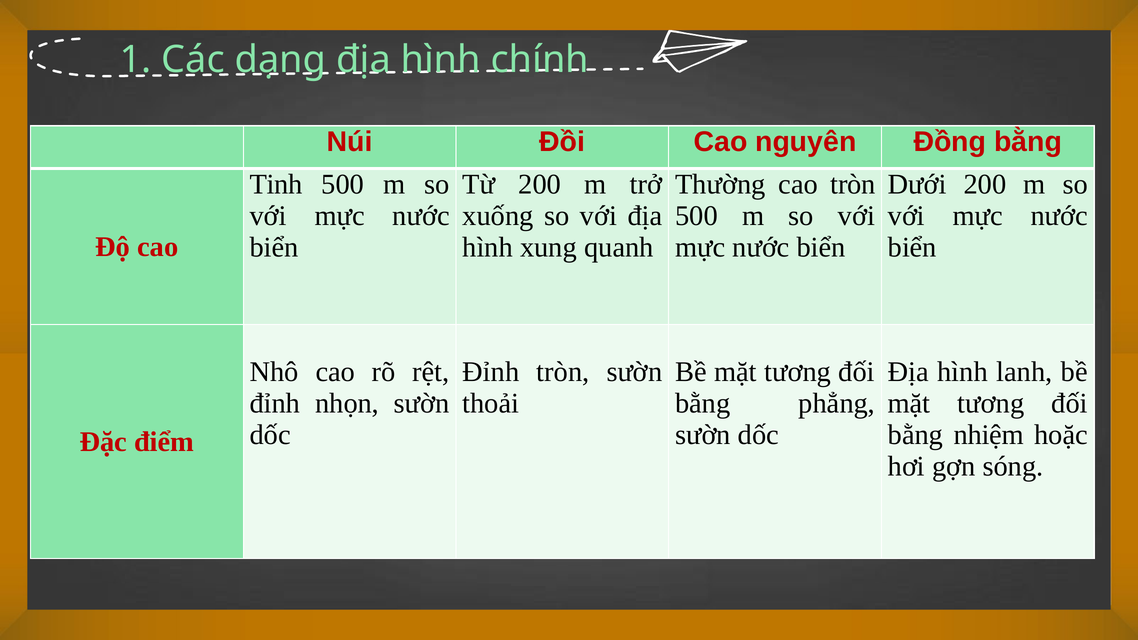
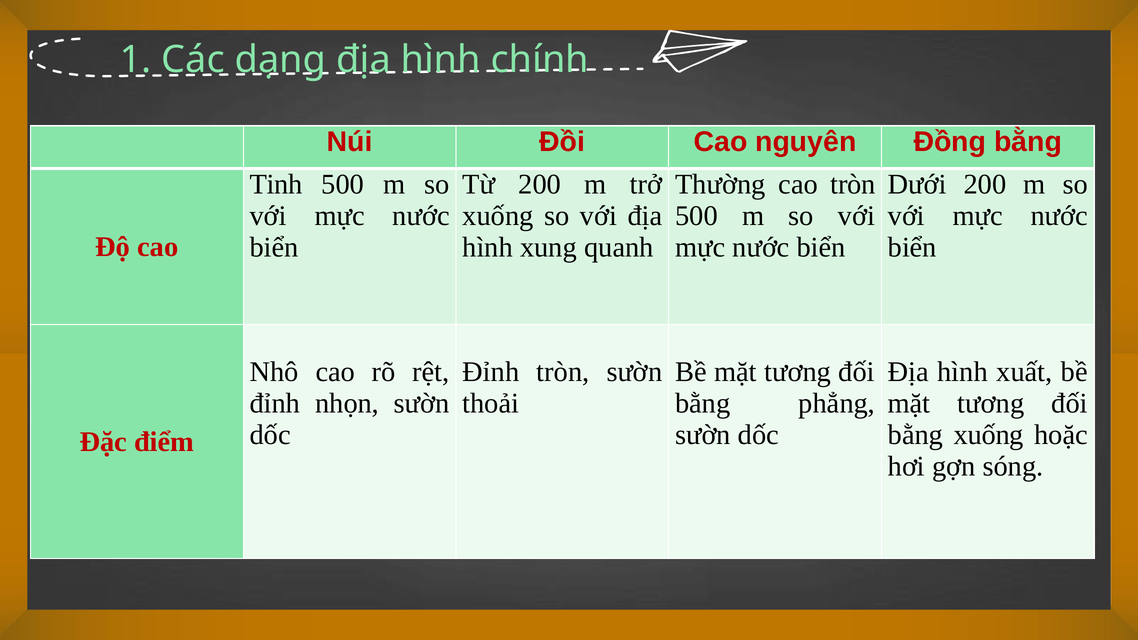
lanh: lanh -> xuất
bằng nhiệm: nhiệm -> xuống
